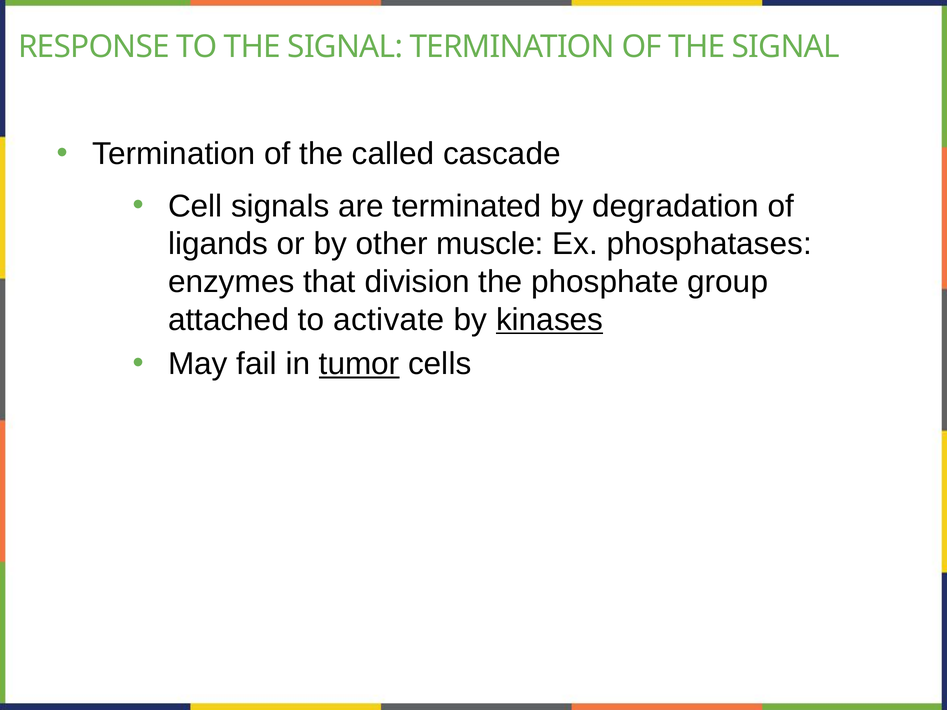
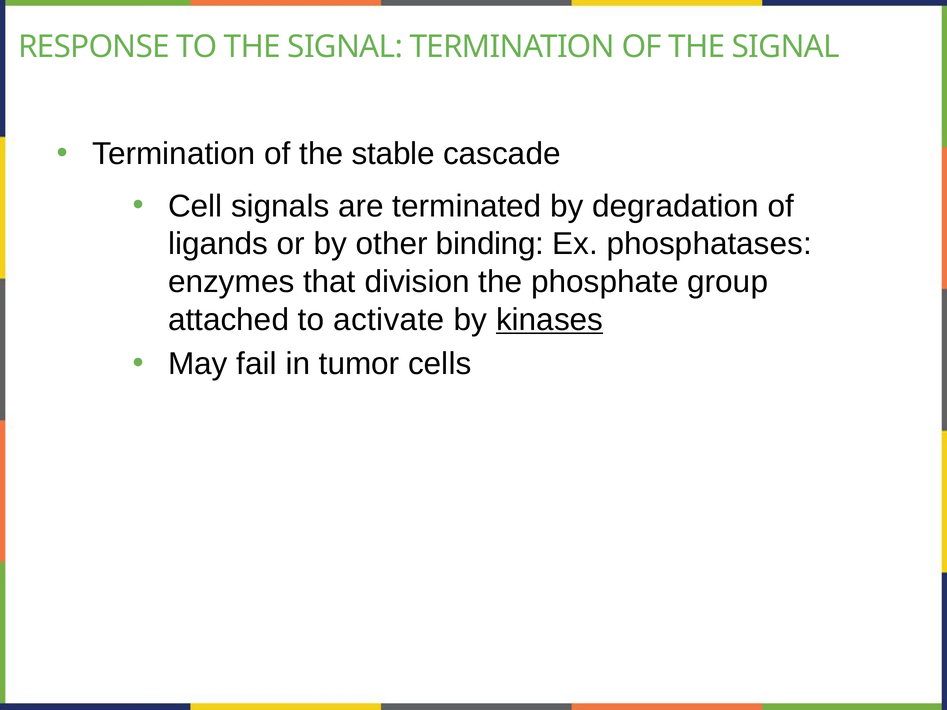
called: called -> stable
muscle: muscle -> binding
tumor underline: present -> none
